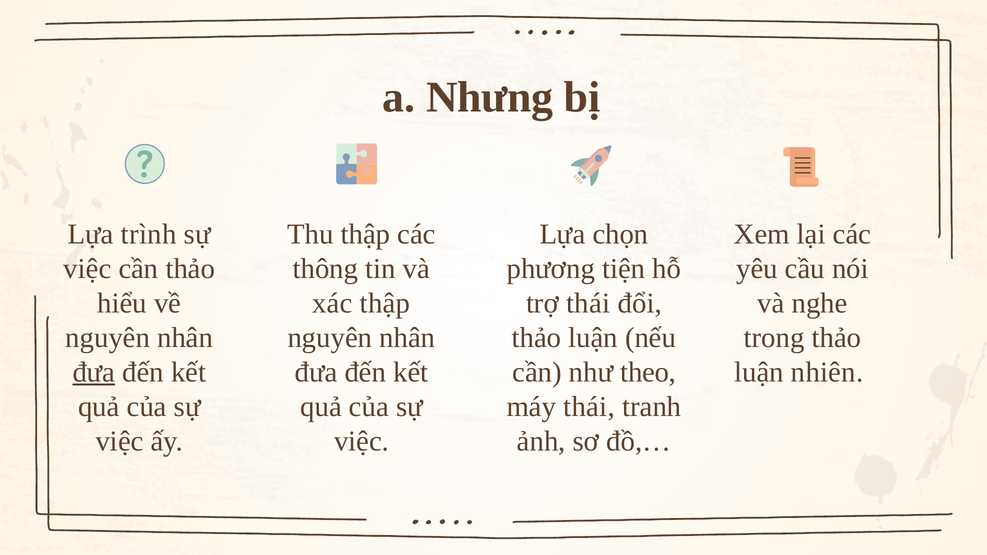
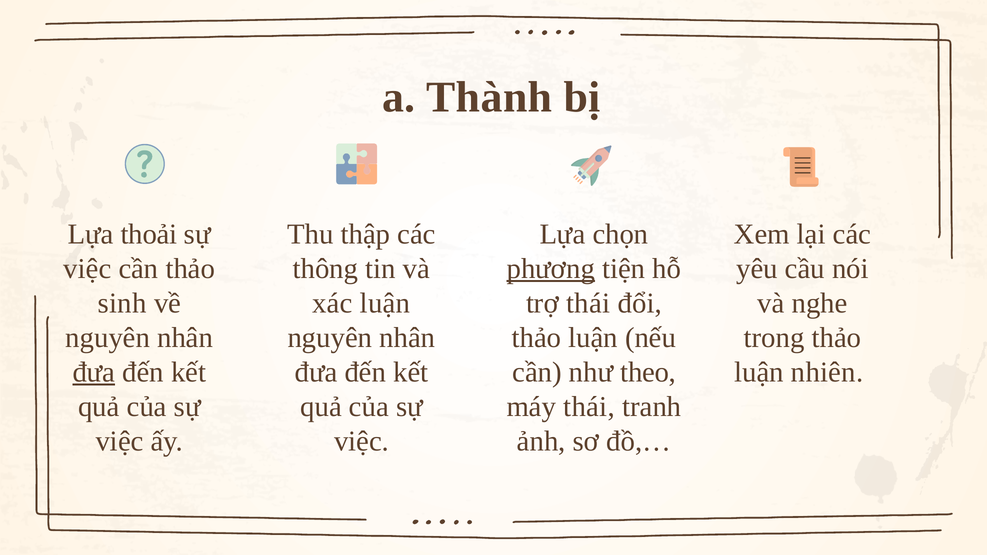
Nhưng: Nhưng -> Thành
trình: trình -> thoải
phương underline: none -> present
hiểu: hiểu -> sinh
xác thập: thập -> luận
